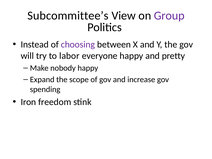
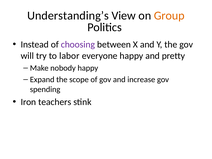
Subcommittee’s: Subcommittee’s -> Understanding’s
Group colour: purple -> orange
freedom: freedom -> teachers
